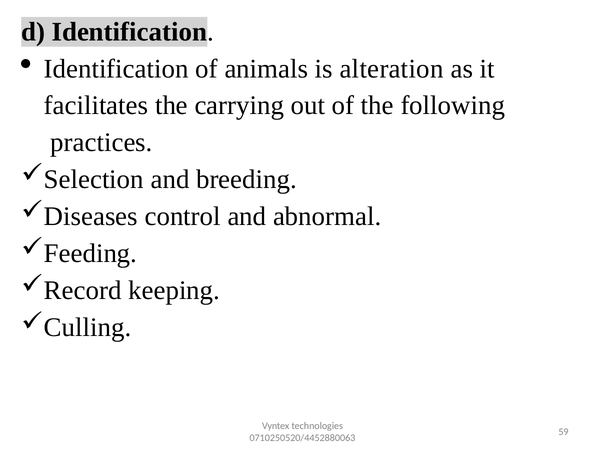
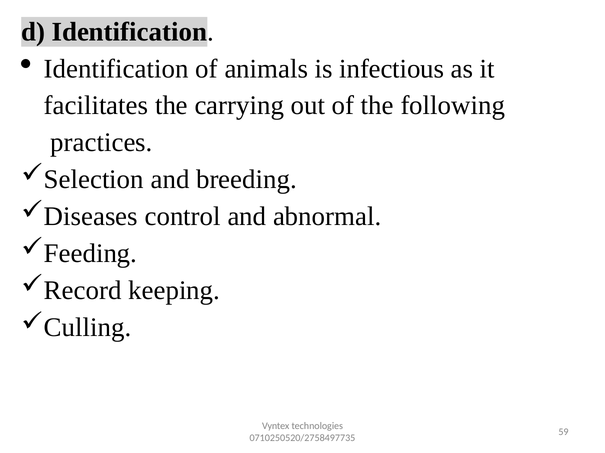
alteration: alteration -> infectious
0710250520/4452880063: 0710250520/4452880063 -> 0710250520/2758497735
